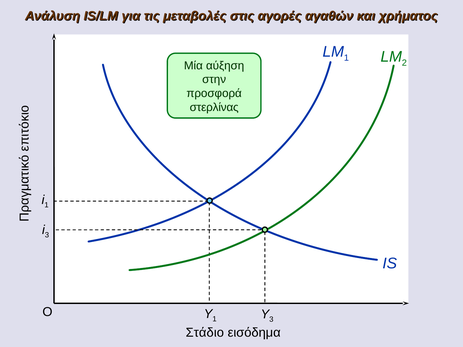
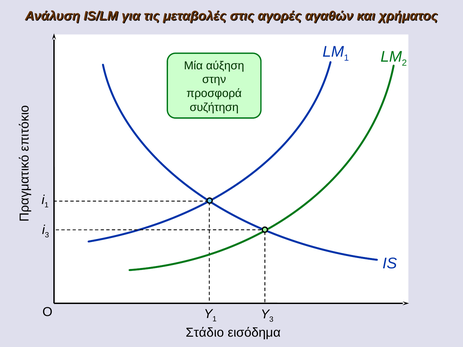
στερλίνας: στερλίνας -> συζήτηση
